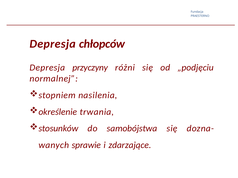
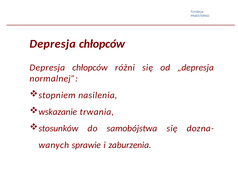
przyczyny at (90, 68): przyczyny -> chłopców
„podjęciu: „podjęciu -> „depresja
określenie: określenie -> wskazanie
zdarzające: zdarzające -> zaburzenia
